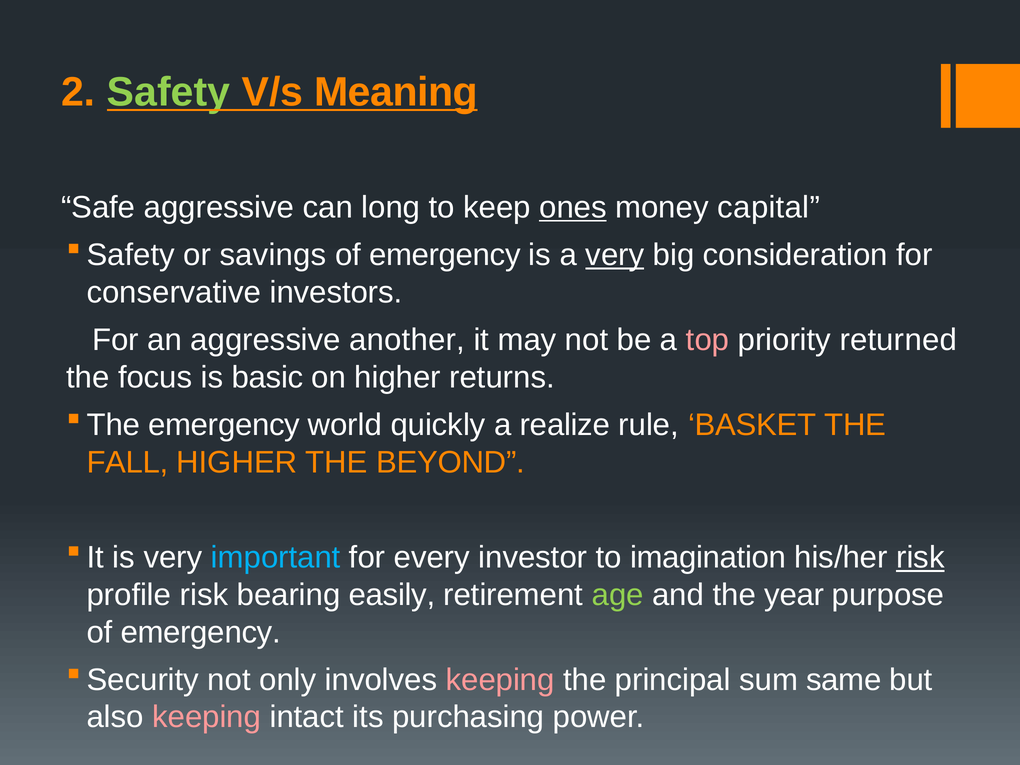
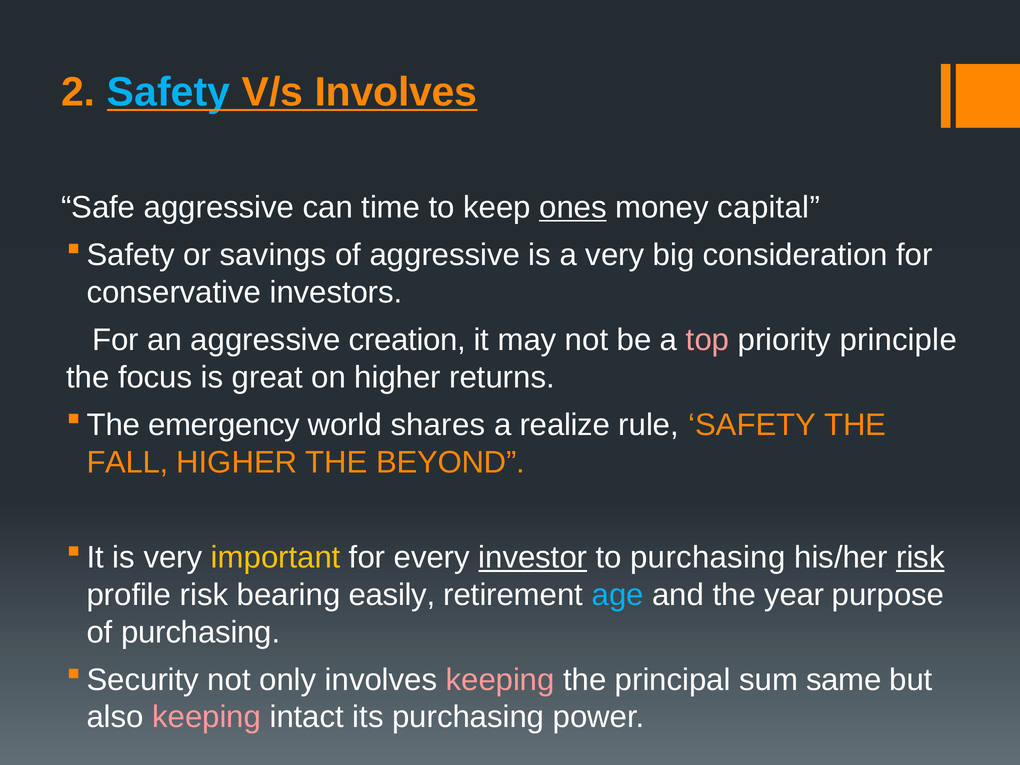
Safety at (169, 92) colour: light green -> light blue
V/s Meaning: Meaning -> Involves
long: long -> time
emergency at (445, 255): emergency -> aggressive
very at (615, 255) underline: present -> none
another: another -> creation
returned: returned -> principle
basic: basic -> great
quickly: quickly -> shares
rule BASKET: BASKET -> SAFETY
important colour: light blue -> yellow
investor underline: none -> present
to imagination: imagination -> purchasing
age colour: light green -> light blue
emergency at (201, 632): emergency -> purchasing
